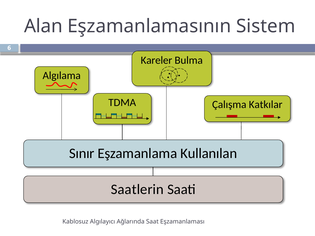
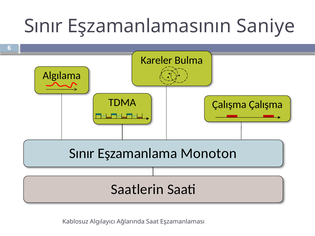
Alan at (43, 26): Alan -> Sınır
Sistem: Sistem -> Saniye
Çalışma Katkılar: Katkılar -> Çalışma
Kullanılan: Kullanılan -> Monoton
